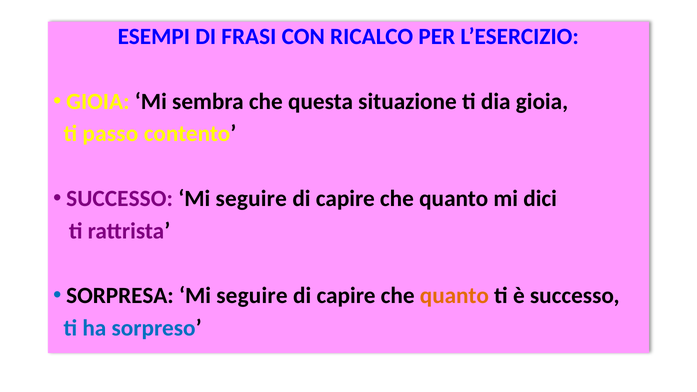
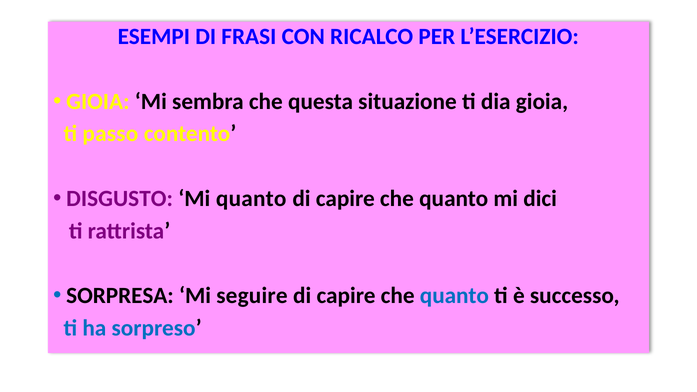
SUCCESSO at (120, 199): SUCCESSO -> DISGUSTO
seguire at (251, 199): seguire -> quanto
quanto at (454, 296) colour: orange -> blue
